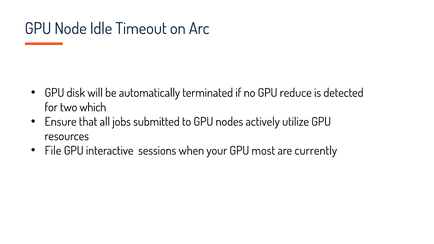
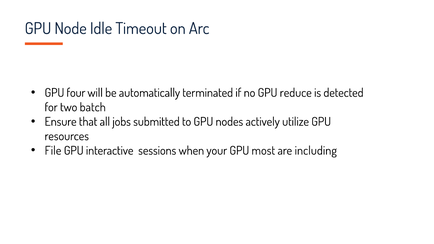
disk: disk -> four
which: which -> batch
currently: currently -> including
